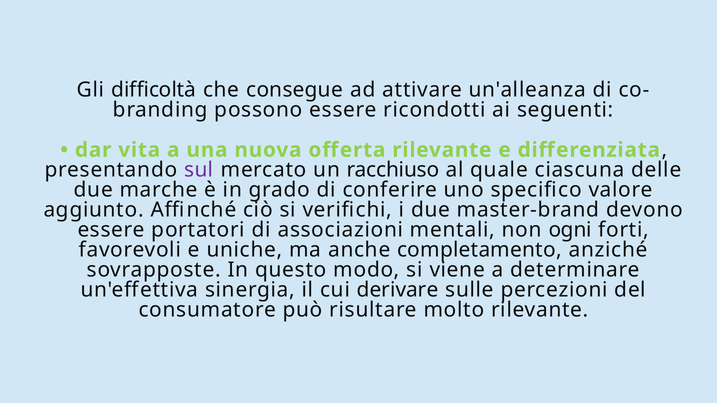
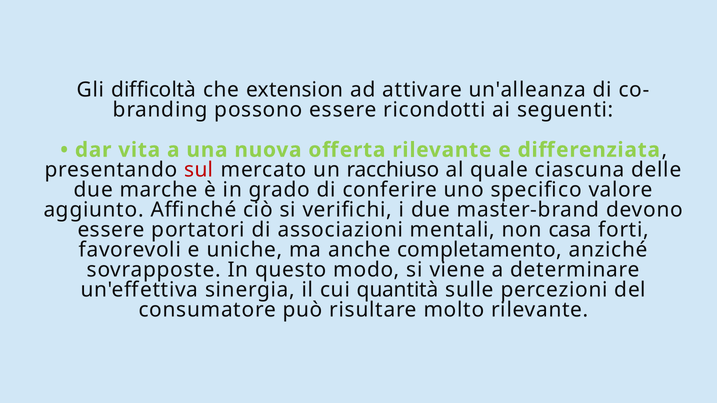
consegue: consegue -> extension
sul colour: purple -> red
ogni: ogni -> casa
derivare: derivare -> quantità
